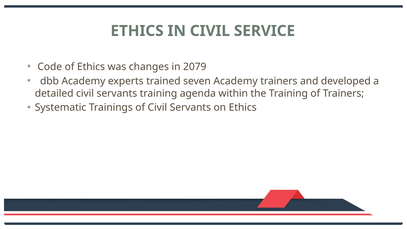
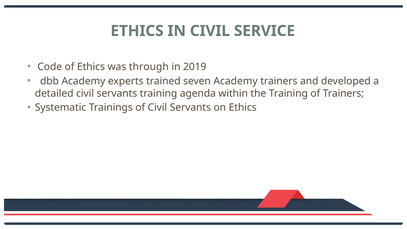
changes: changes -> through
2079: 2079 -> 2019
